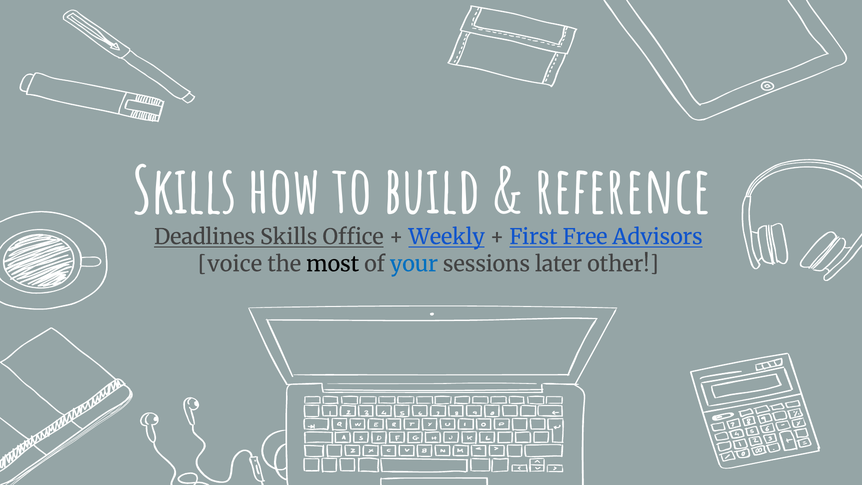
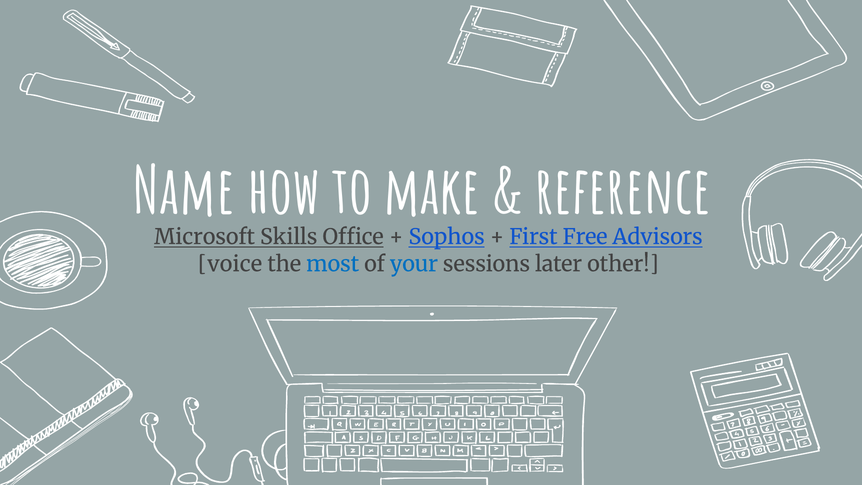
Skills at (185, 192): Skills -> Name
build: build -> make
Deadlines: Deadlines -> Microsoft
Weekly: Weekly -> Sophos
most colour: black -> blue
